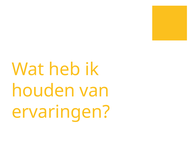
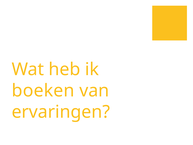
houden: houden -> boeken
